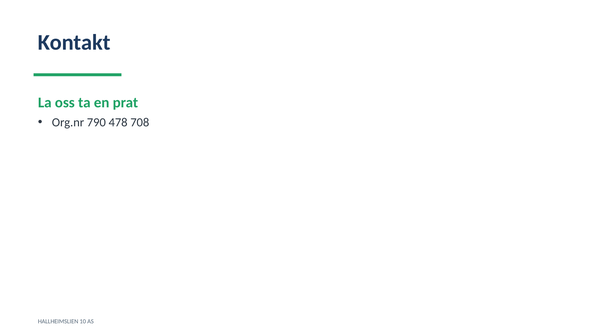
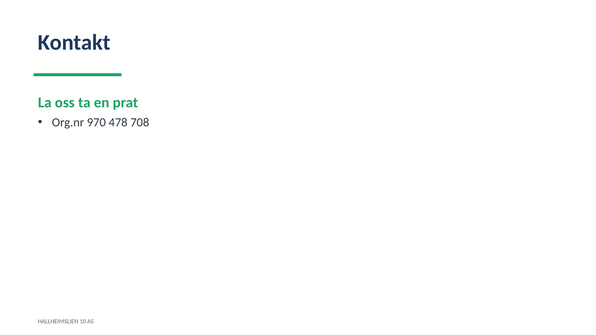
790: 790 -> 970
